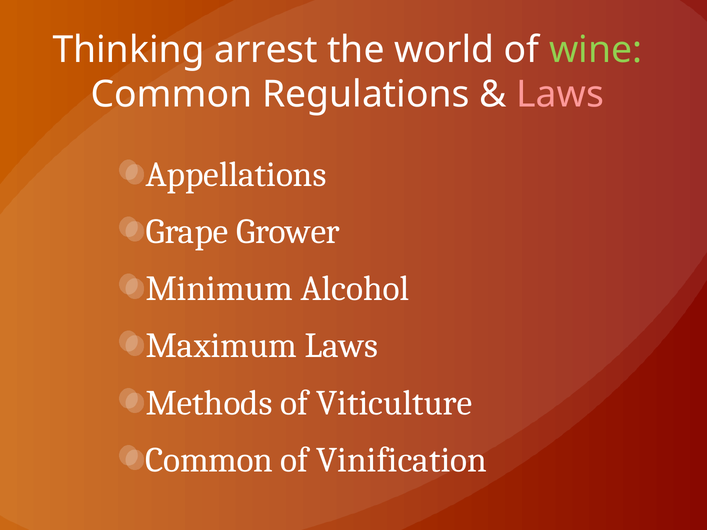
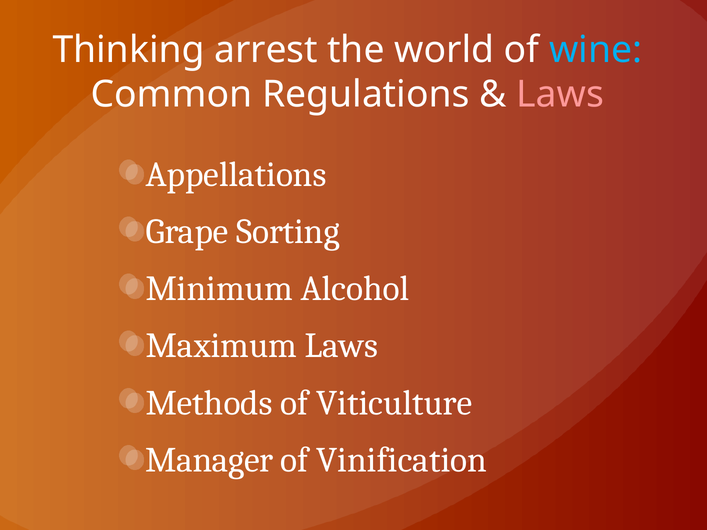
wine colour: light green -> light blue
Grower: Grower -> Sorting
Common at (209, 460): Common -> Manager
